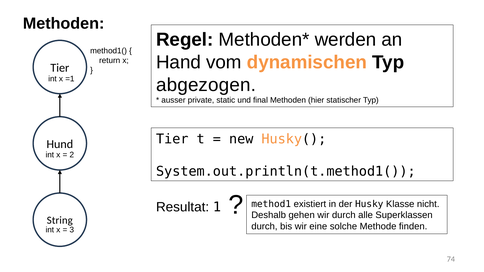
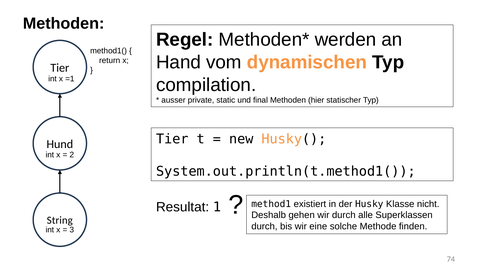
abgezogen: abgezogen -> compilation
